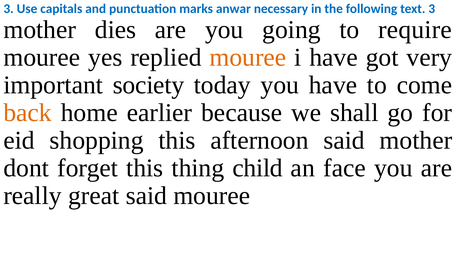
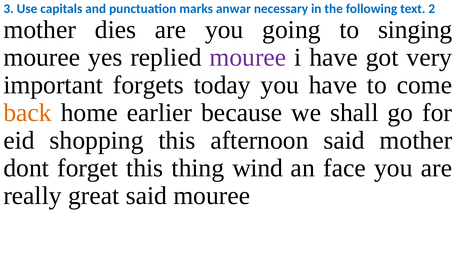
text 3: 3 -> 2
require: require -> singing
mouree at (248, 57) colour: orange -> purple
society: society -> forgets
child: child -> wind
